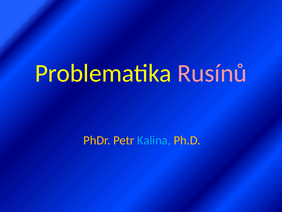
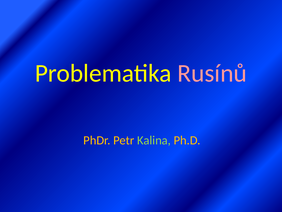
Kalina colour: light blue -> light green
